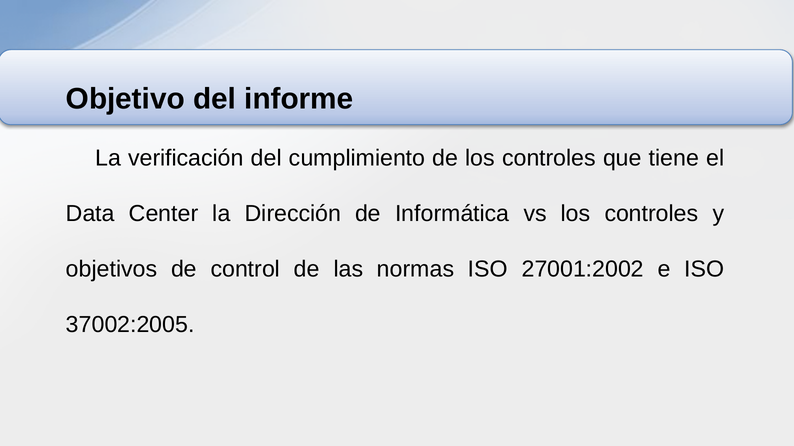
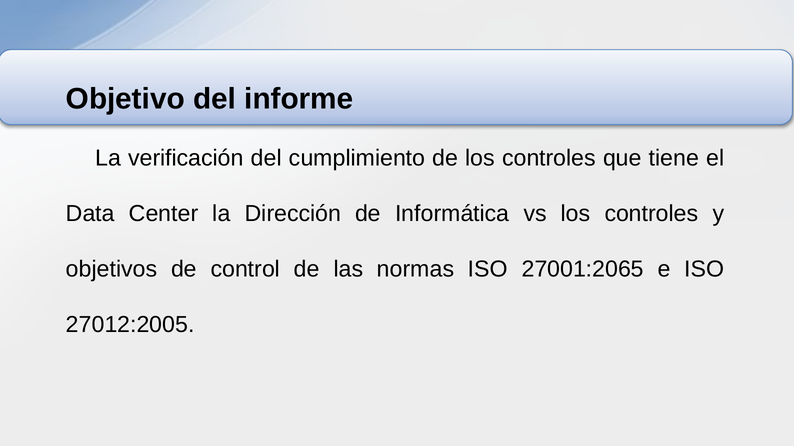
27001:2002: 27001:2002 -> 27001:2065
37002:2005: 37002:2005 -> 27012:2005
